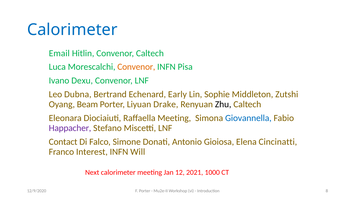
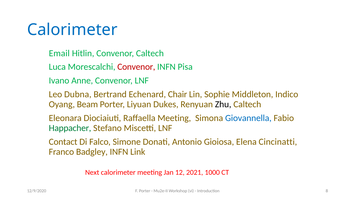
Convenor at (136, 67) colour: orange -> red
Dexu: Dexu -> Anne
Early: Early -> Chair
Zutshi: Zutshi -> Indico
Drake: Drake -> Dukes
Happacher colour: purple -> green
Interest: Interest -> Badgley
Will: Will -> Link
